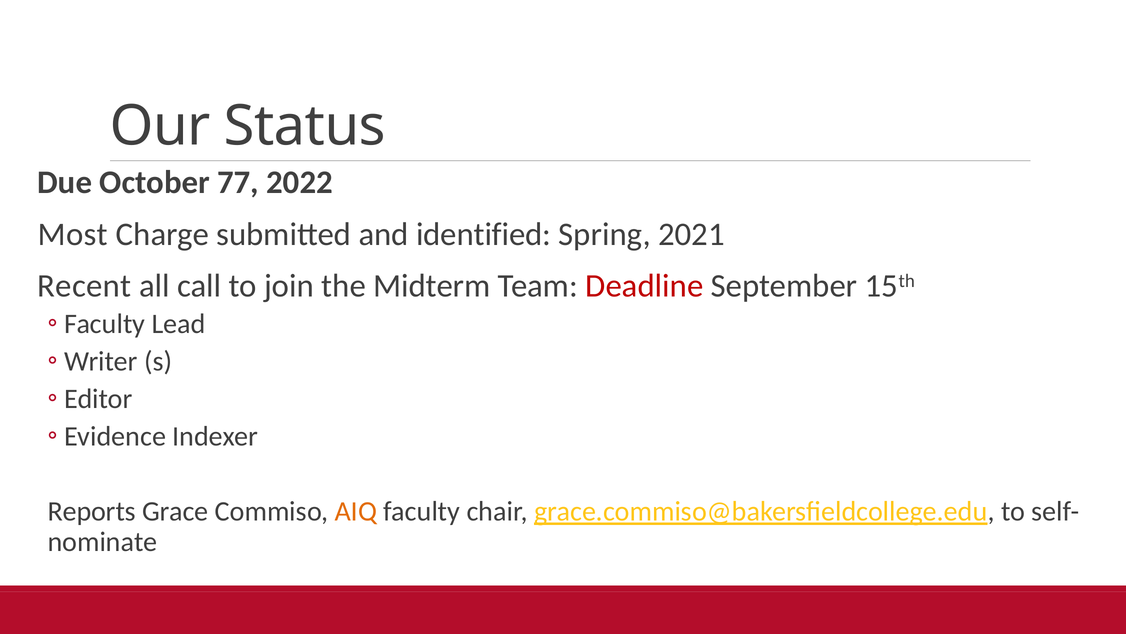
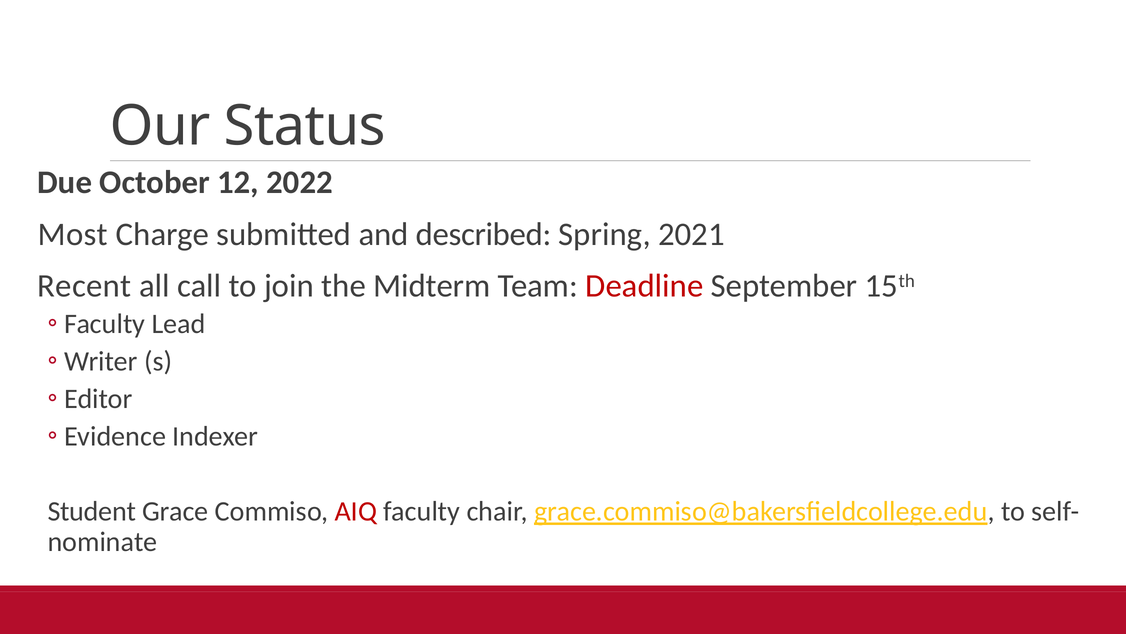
77: 77 -> 12
identified: identified -> described
Reports: Reports -> Student
AIQ colour: orange -> red
